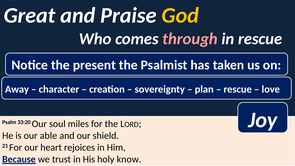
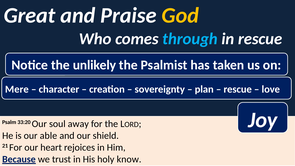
through colour: pink -> light blue
present: present -> unlikely
Away: Away -> Mere
miles: miles -> away
